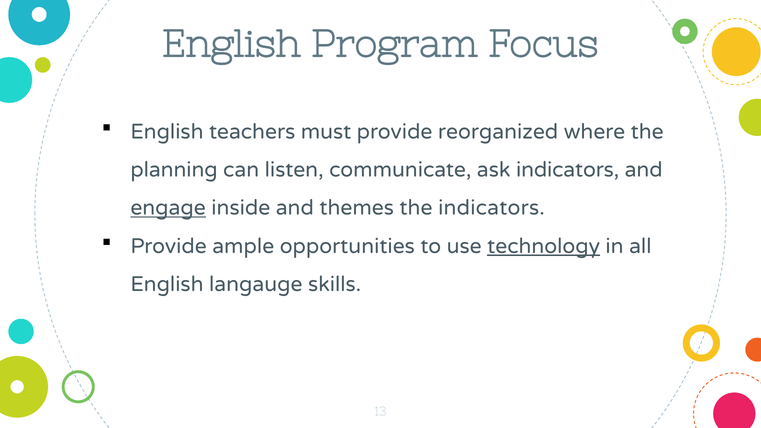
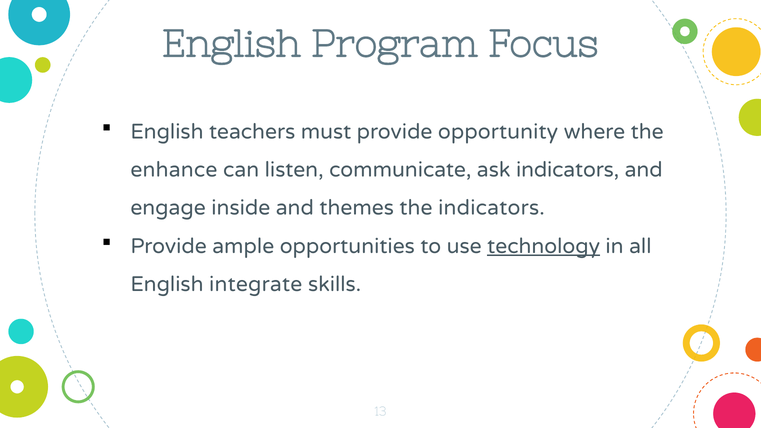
reorganized: reorganized -> opportunity
planning: planning -> enhance
engage underline: present -> none
langauge: langauge -> integrate
